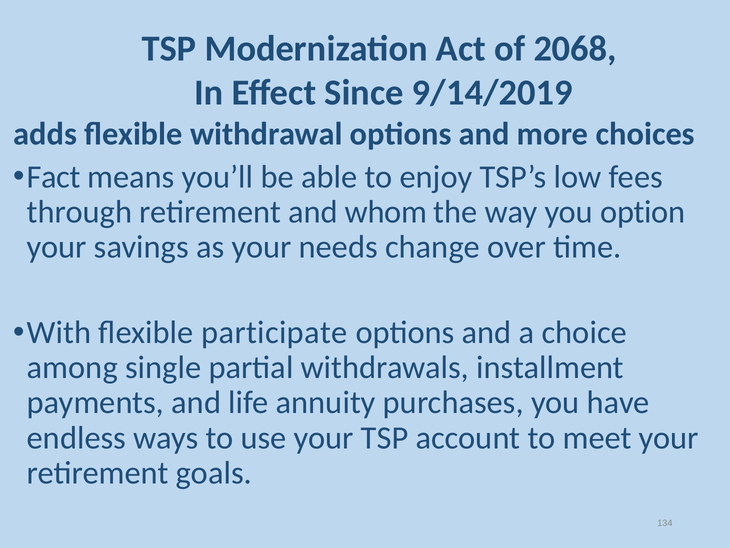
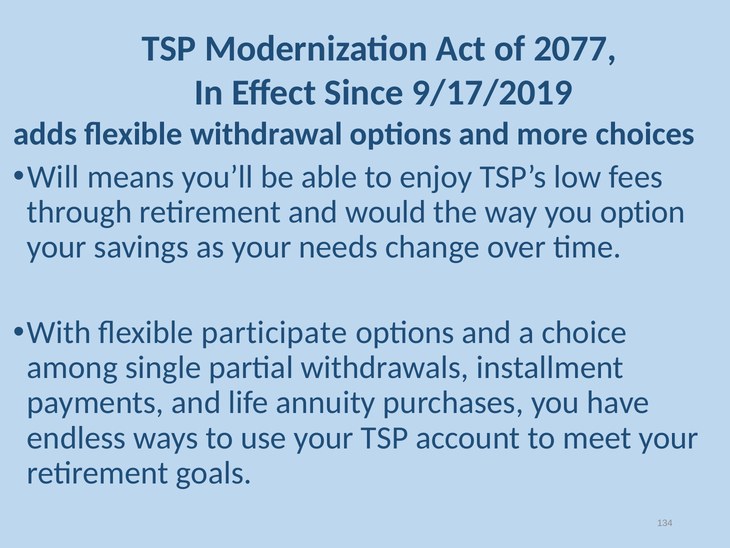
2068: 2068 -> 2077
9/14/2019: 9/14/2019 -> 9/17/2019
Fact: Fact -> Will
whom: whom -> would
